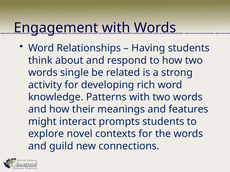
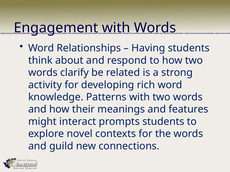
single: single -> clarify
